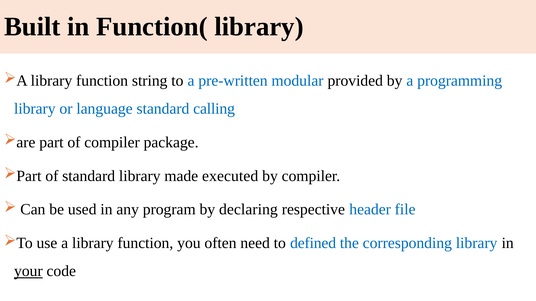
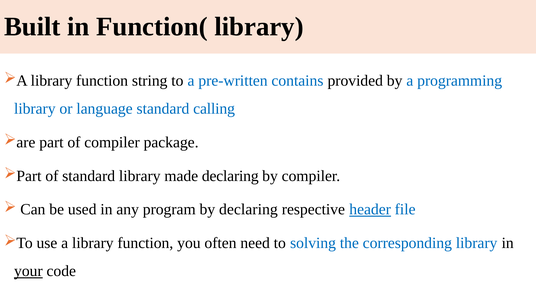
modular: modular -> contains
made executed: executed -> declaring
header underline: none -> present
defined: defined -> solving
